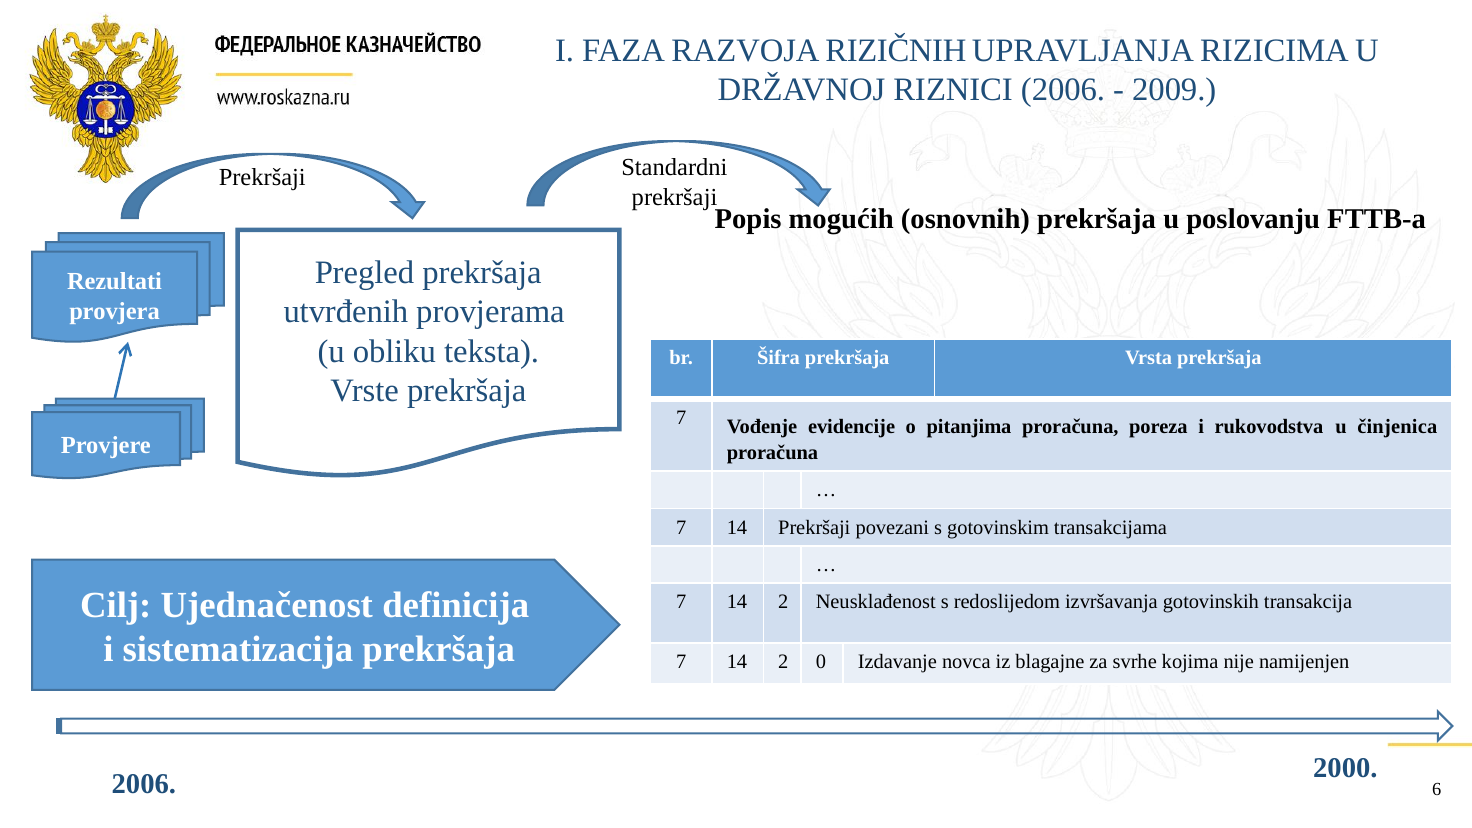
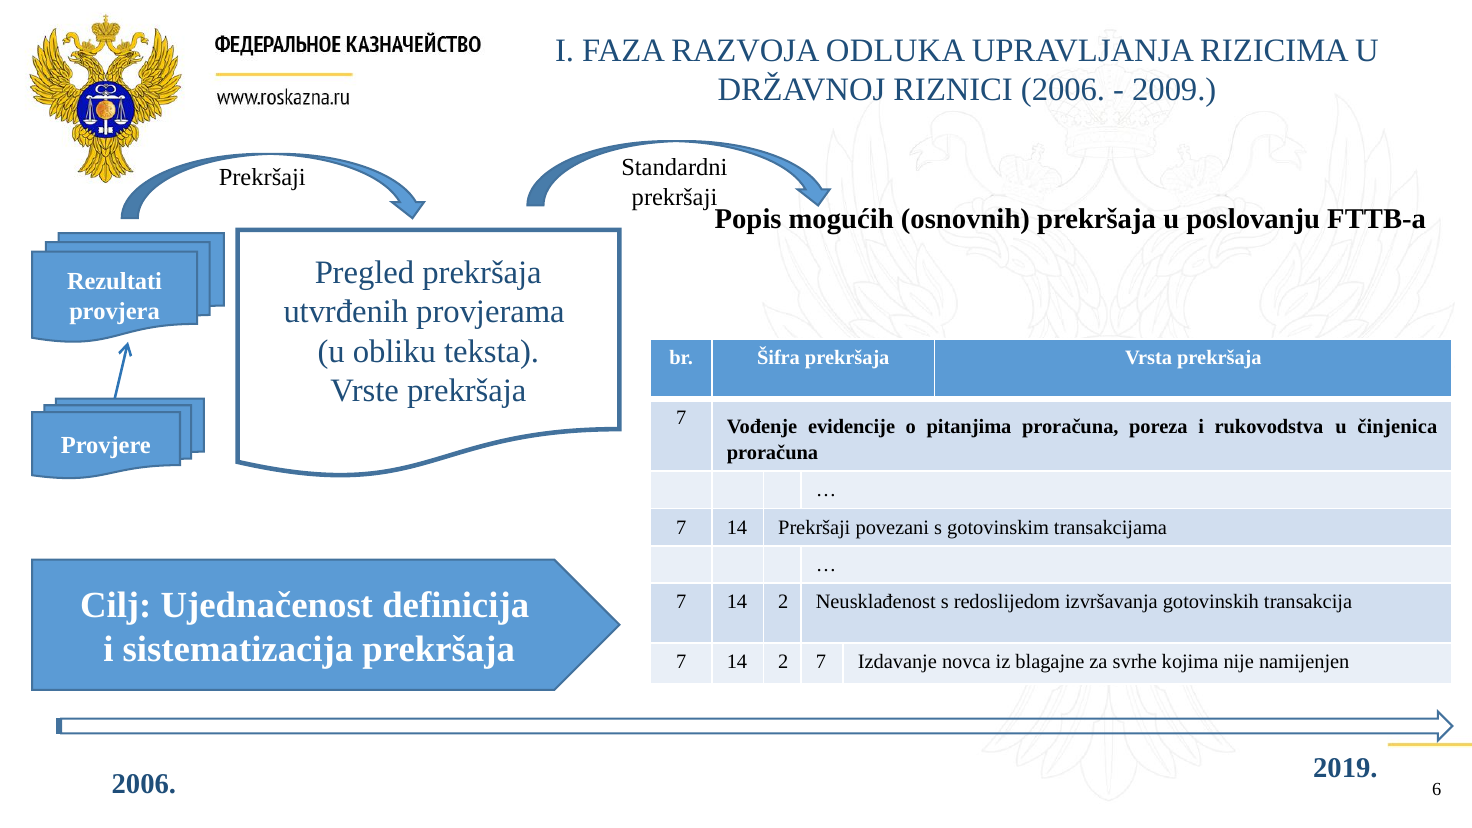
RIZIČNIH: RIZIČNIH -> ODLUKA
2 0: 0 -> 7
2000: 2000 -> 2019
